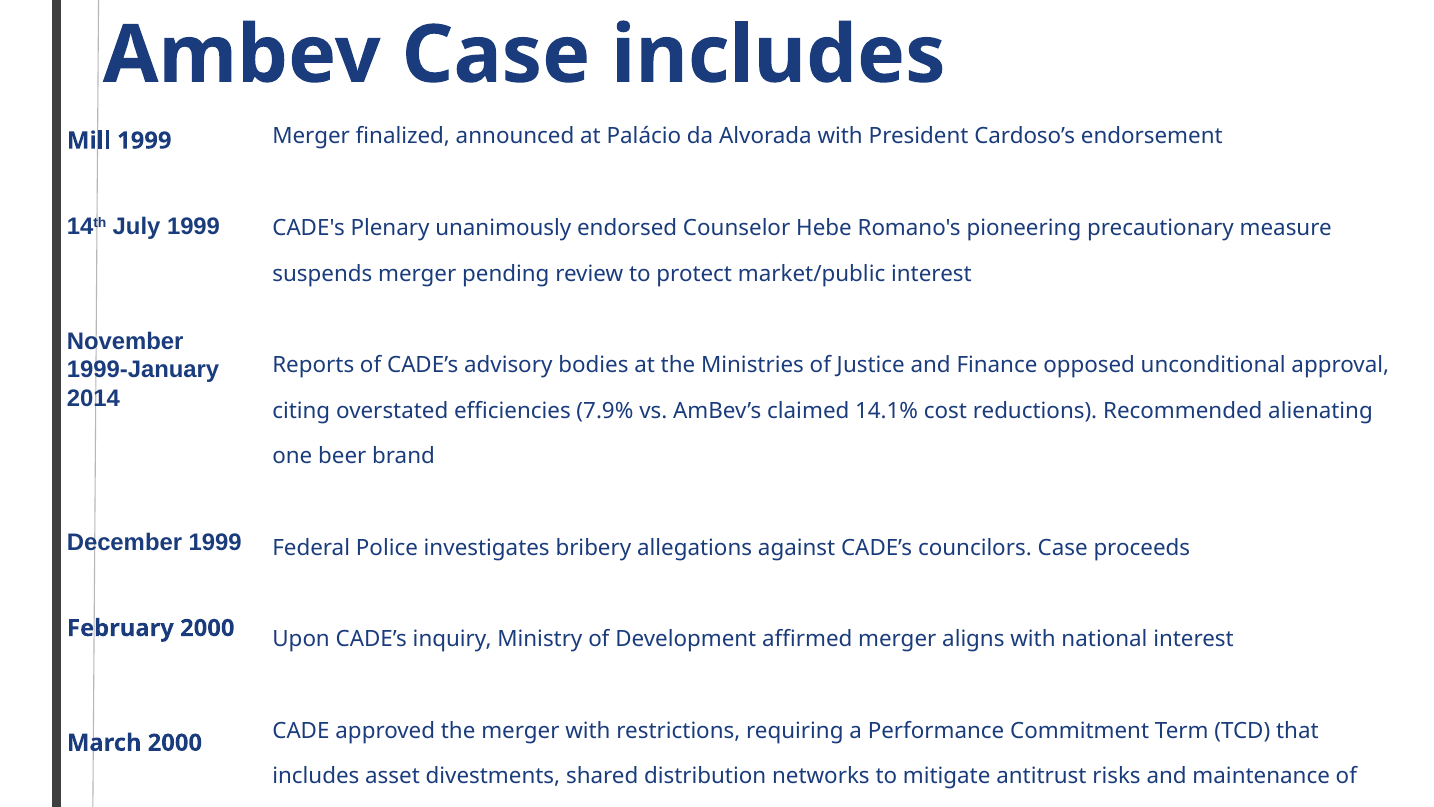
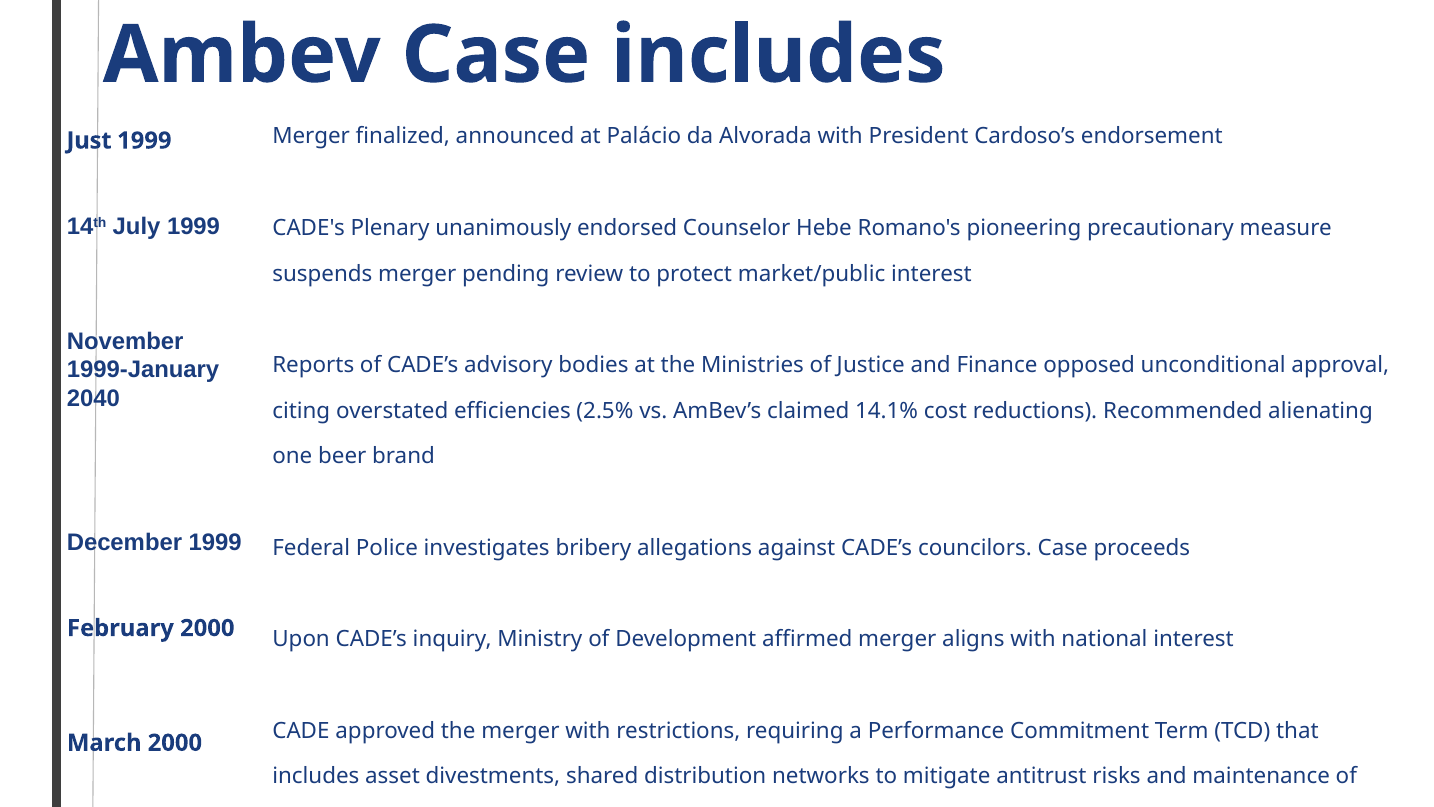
Mill: Mill -> Just
2014: 2014 -> 2040
7.9%: 7.9% -> 2.5%
